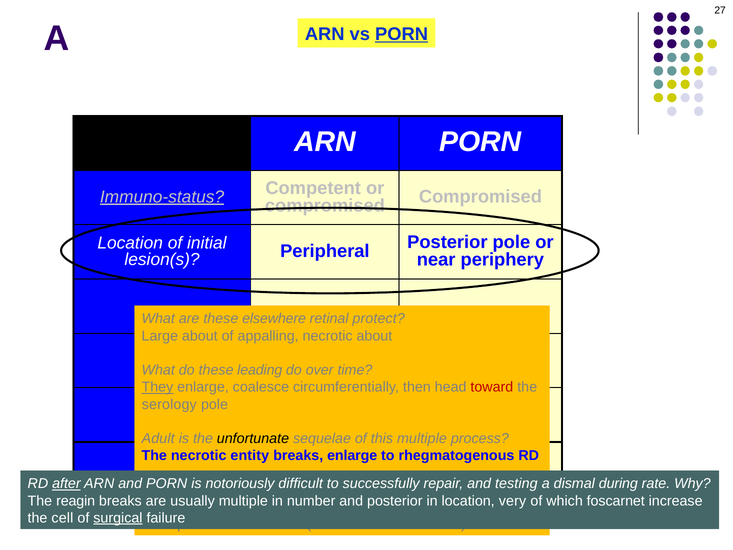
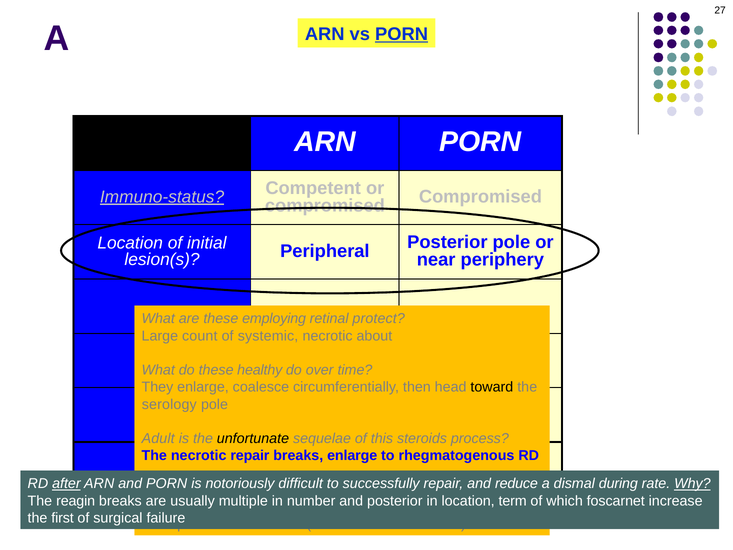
elsewhere: elsewhere -> employing
Large about: about -> count
appalling: appalling -> systemic
leading: leading -> healthy
They underline: present -> none
toward colour: red -> black
this multiple: multiple -> steroids
necrotic entity: entity -> repair
and testing: testing -> reduce
Why underline: none -> present
very: very -> term
cell: cell -> first
surgical underline: present -> none
